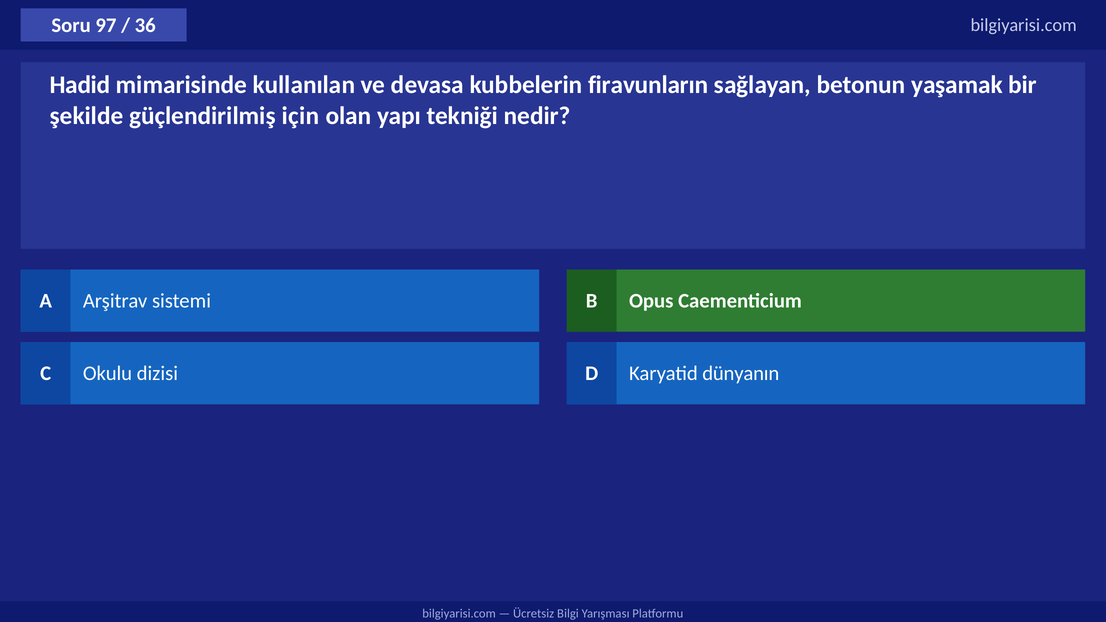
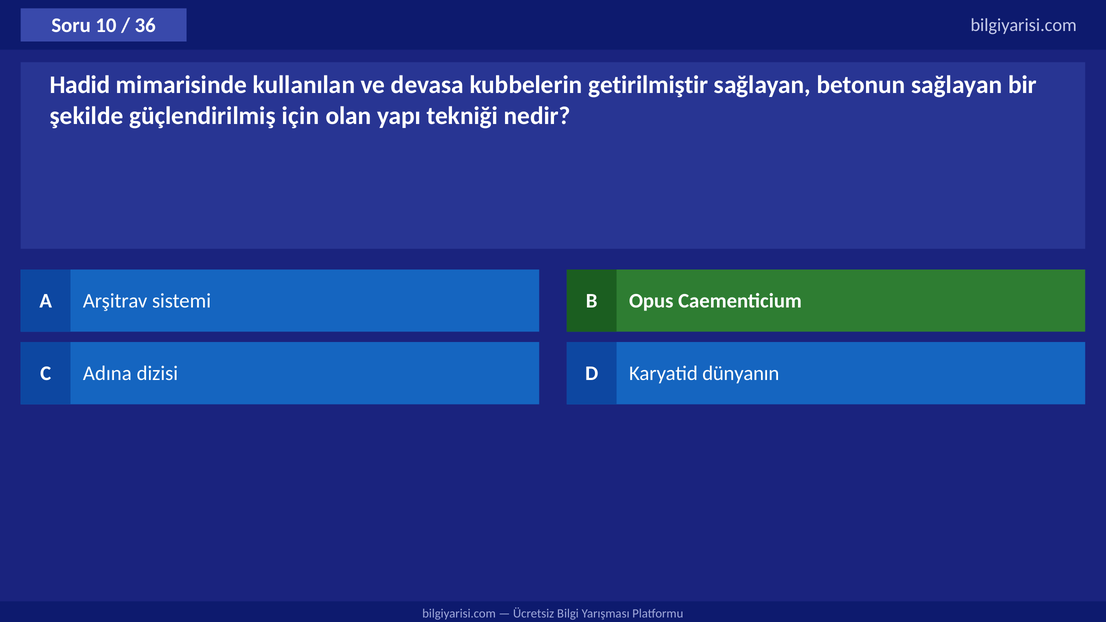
97: 97 -> 10
firavunların: firavunların -> getirilmiştir
betonun yaşamak: yaşamak -> sağlayan
Okulu: Okulu -> Adına
